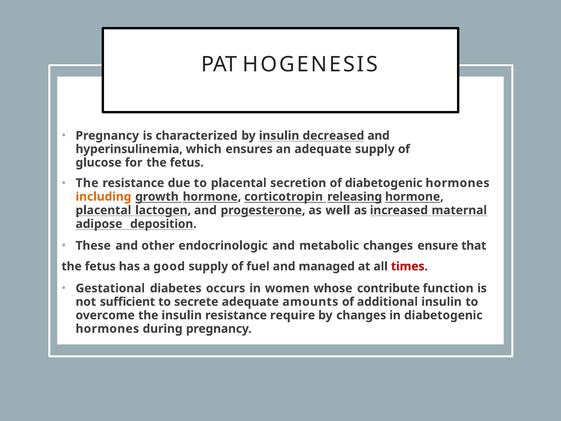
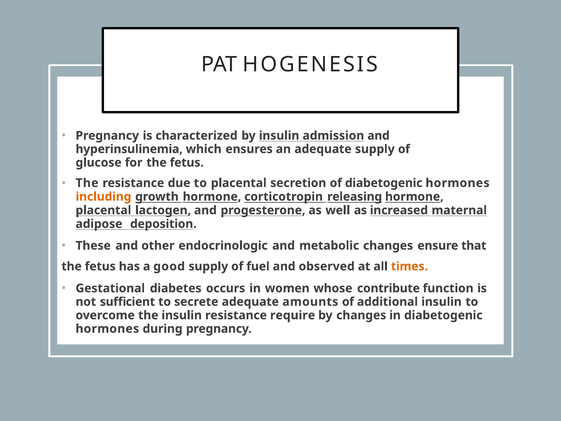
decreased: decreased -> admission
managed: managed -> observed
times colour: red -> orange
